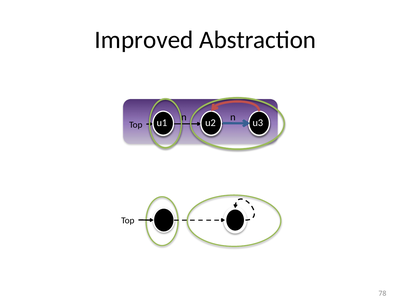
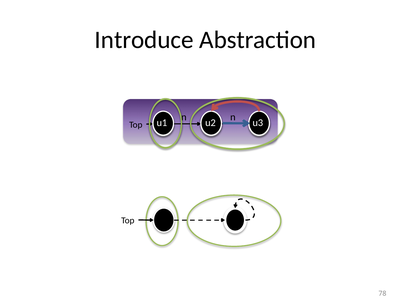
Improved: Improved -> Introduce
